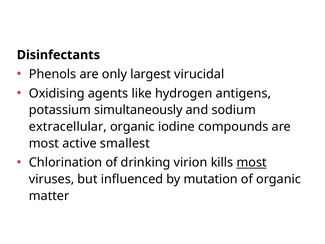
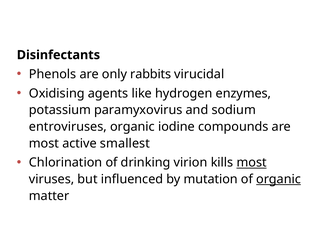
largest: largest -> rabbits
antigens: antigens -> enzymes
simultaneously: simultaneously -> paramyxovirus
extracellular: extracellular -> entroviruses
organic at (278, 179) underline: none -> present
